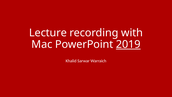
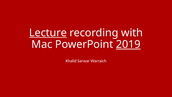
Lecture underline: none -> present
